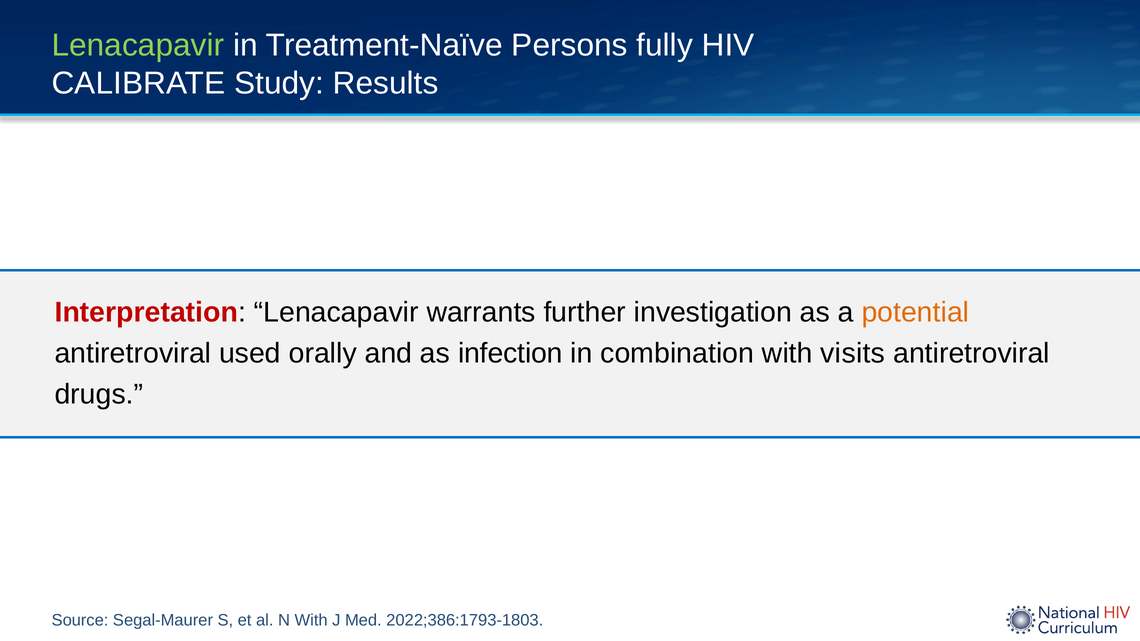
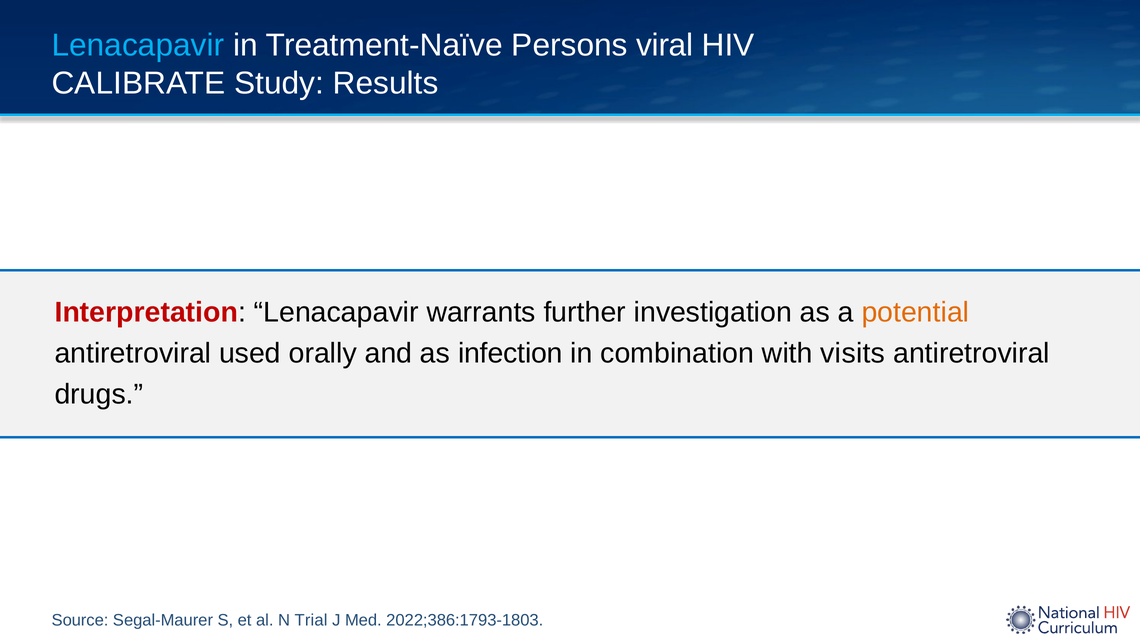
Lenacapavir at (138, 45) colour: light green -> light blue
fully: fully -> viral
N With: With -> Trial
